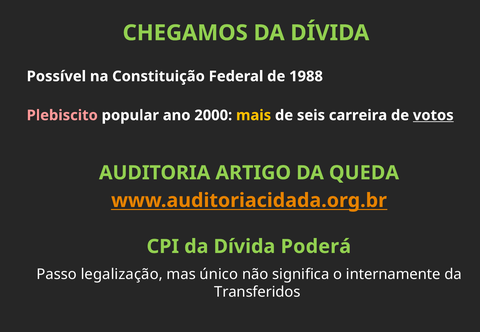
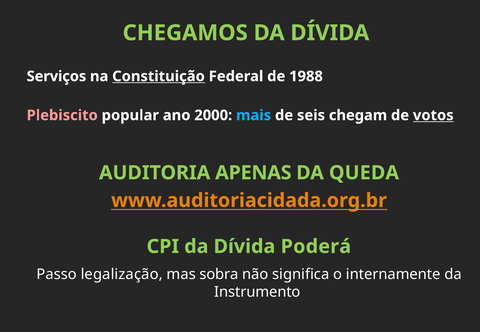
Possível: Possível -> Serviços
Constituição underline: none -> present
mais colour: yellow -> light blue
carreira: carreira -> chegam
ARTIGO: ARTIGO -> APENAS
único: único -> sobra
Transferidos: Transferidos -> Instrumento
